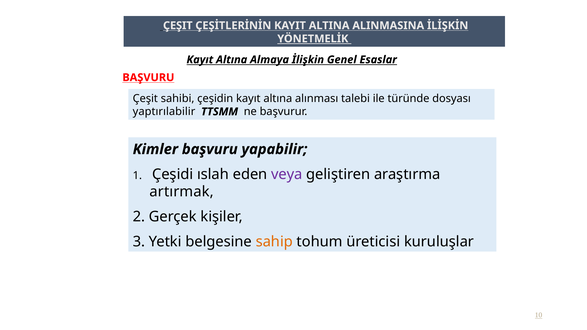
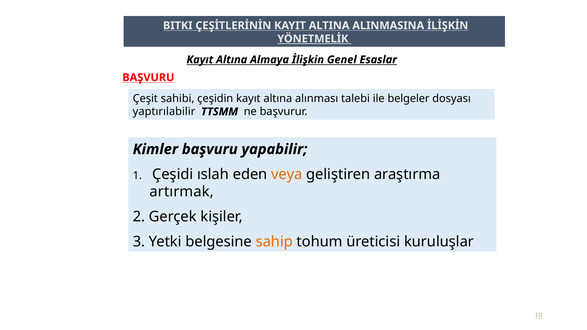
ÇEŞIT at (178, 26): ÇEŞIT -> BITKI
türünde: türünde -> belgeler
veya colour: purple -> orange
